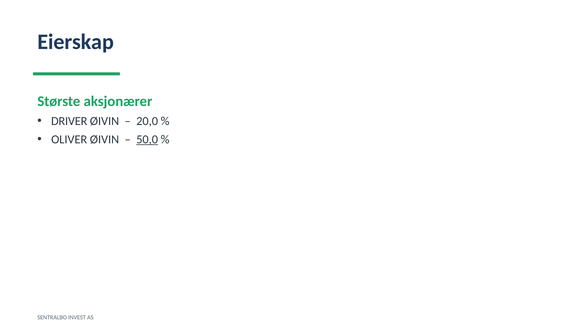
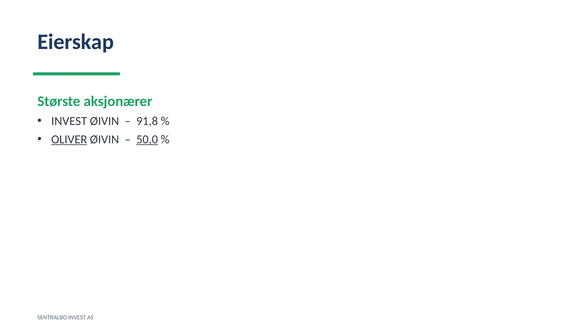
DRIVER at (69, 121): DRIVER -> INVEST
20,0: 20,0 -> 91,8
OLIVER underline: none -> present
